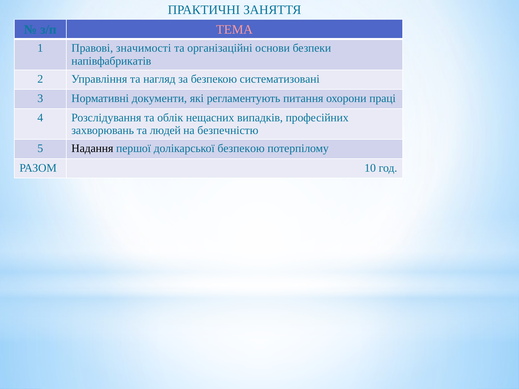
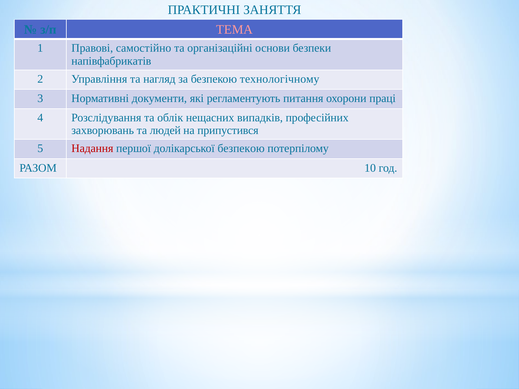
значимості: значимості -> самостійно
систематизовані: систематизовані -> технологічному
безпечністю: безпечністю -> припустився
Надання colour: black -> red
